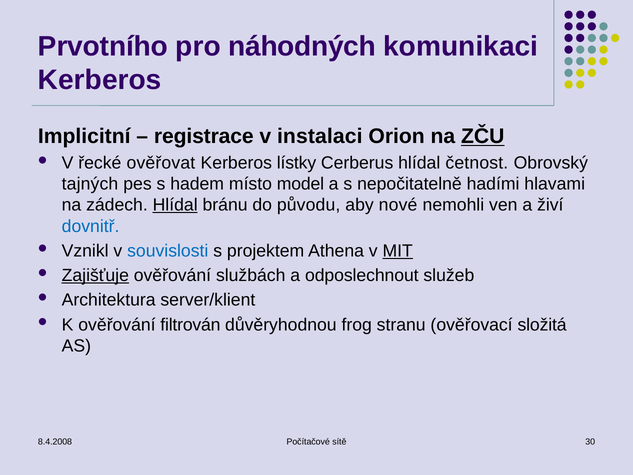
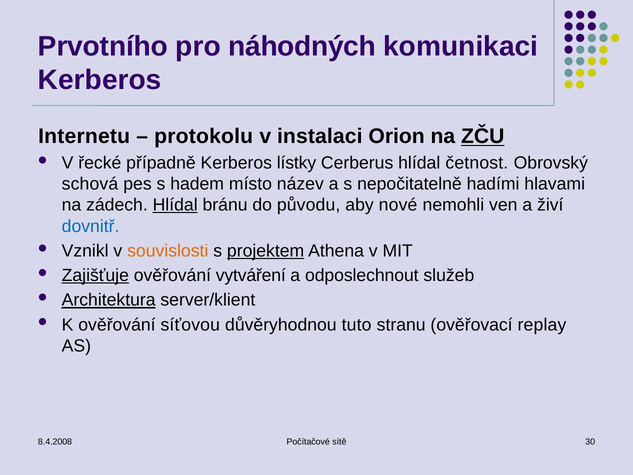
Implicitní: Implicitní -> Internetu
registrace: registrace -> protokolu
ověřovat: ověřovat -> případně
tajných: tajných -> schová
model: model -> název
souvislosti colour: blue -> orange
projektem underline: none -> present
MIT underline: present -> none
službách: službách -> vytváření
Architektura underline: none -> present
filtrován: filtrován -> síťovou
frog: frog -> tuto
složitá: složitá -> replay
